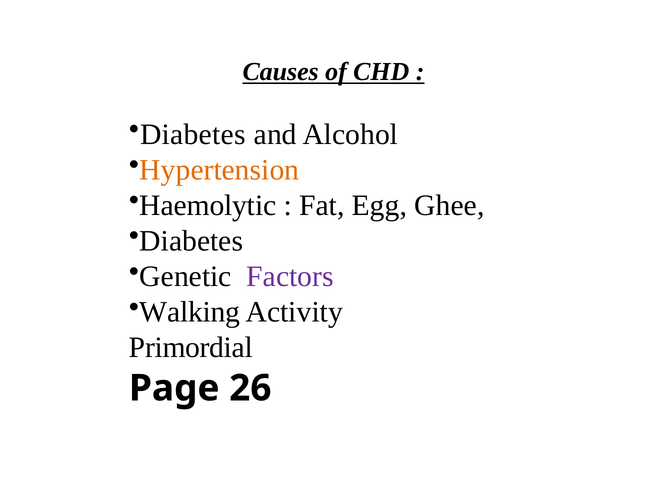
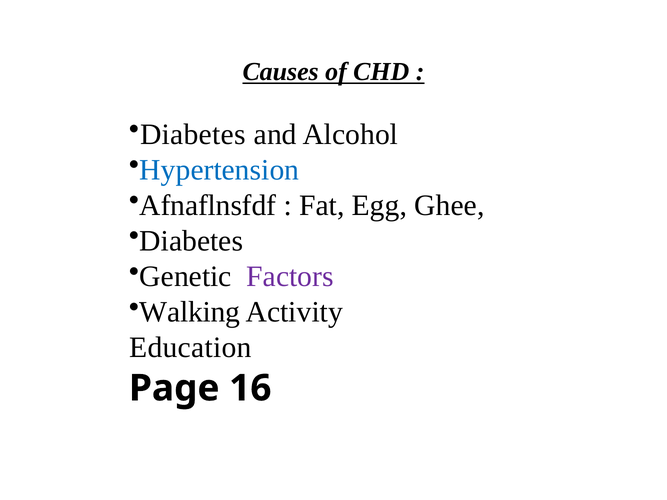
Hypertension colour: orange -> blue
Haemolytic: Haemolytic -> Afnaflnsfdf
Primordial: Primordial -> Education
26: 26 -> 16
